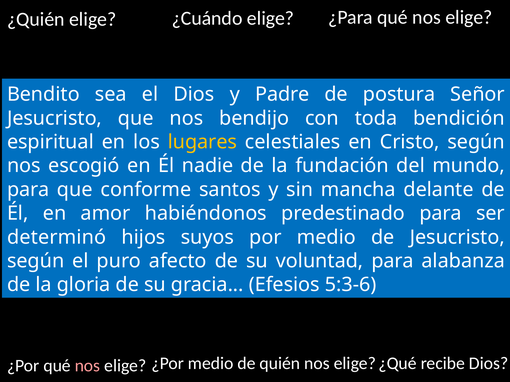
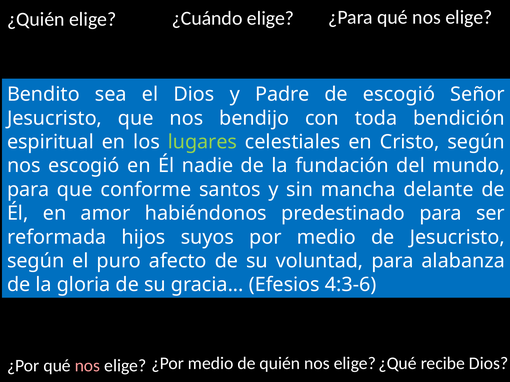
de postura: postura -> escogió
lugares colour: yellow -> light green
determinó: determinó -> reformada
5:3-6: 5:3-6 -> 4:3-6
